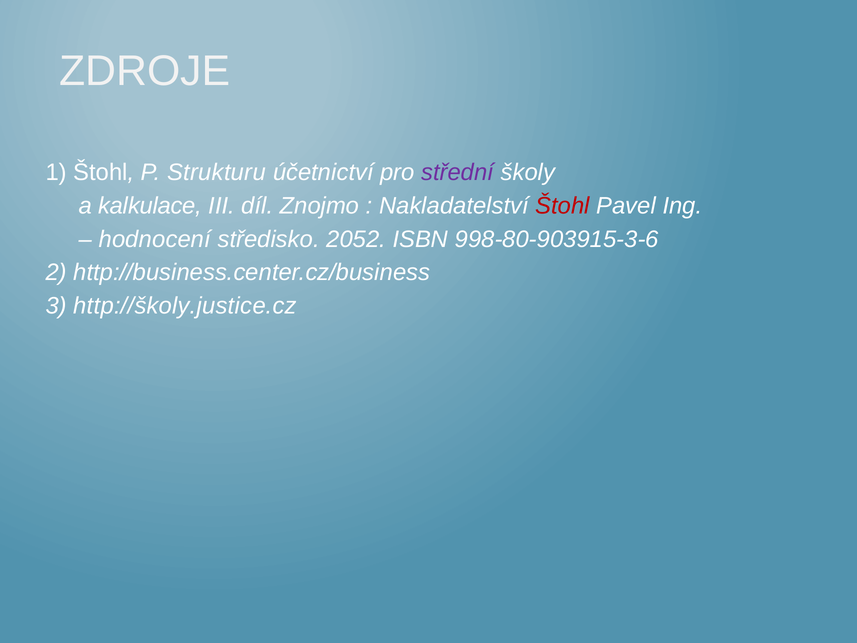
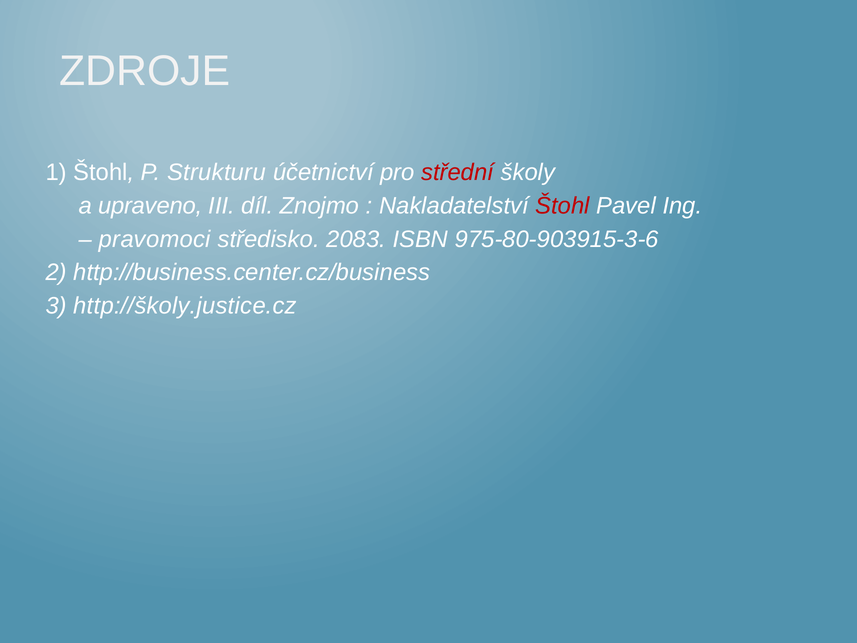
střední colour: purple -> red
kalkulace: kalkulace -> upraveno
hodnocení: hodnocení -> pravomoci
2052: 2052 -> 2083
998-80-903915-3-6: 998-80-903915-3-6 -> 975-80-903915-3-6
